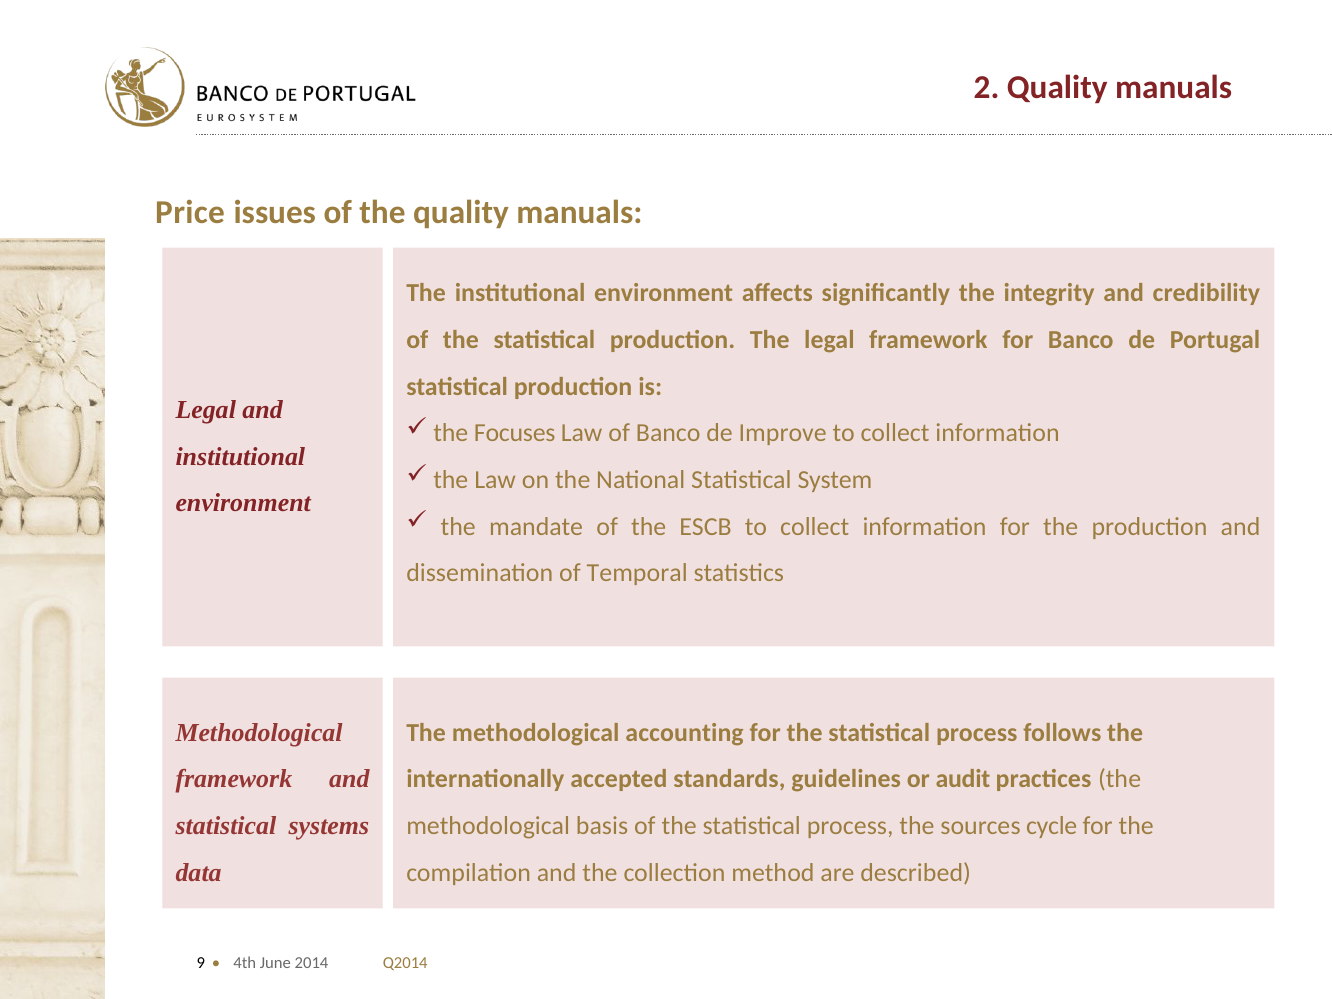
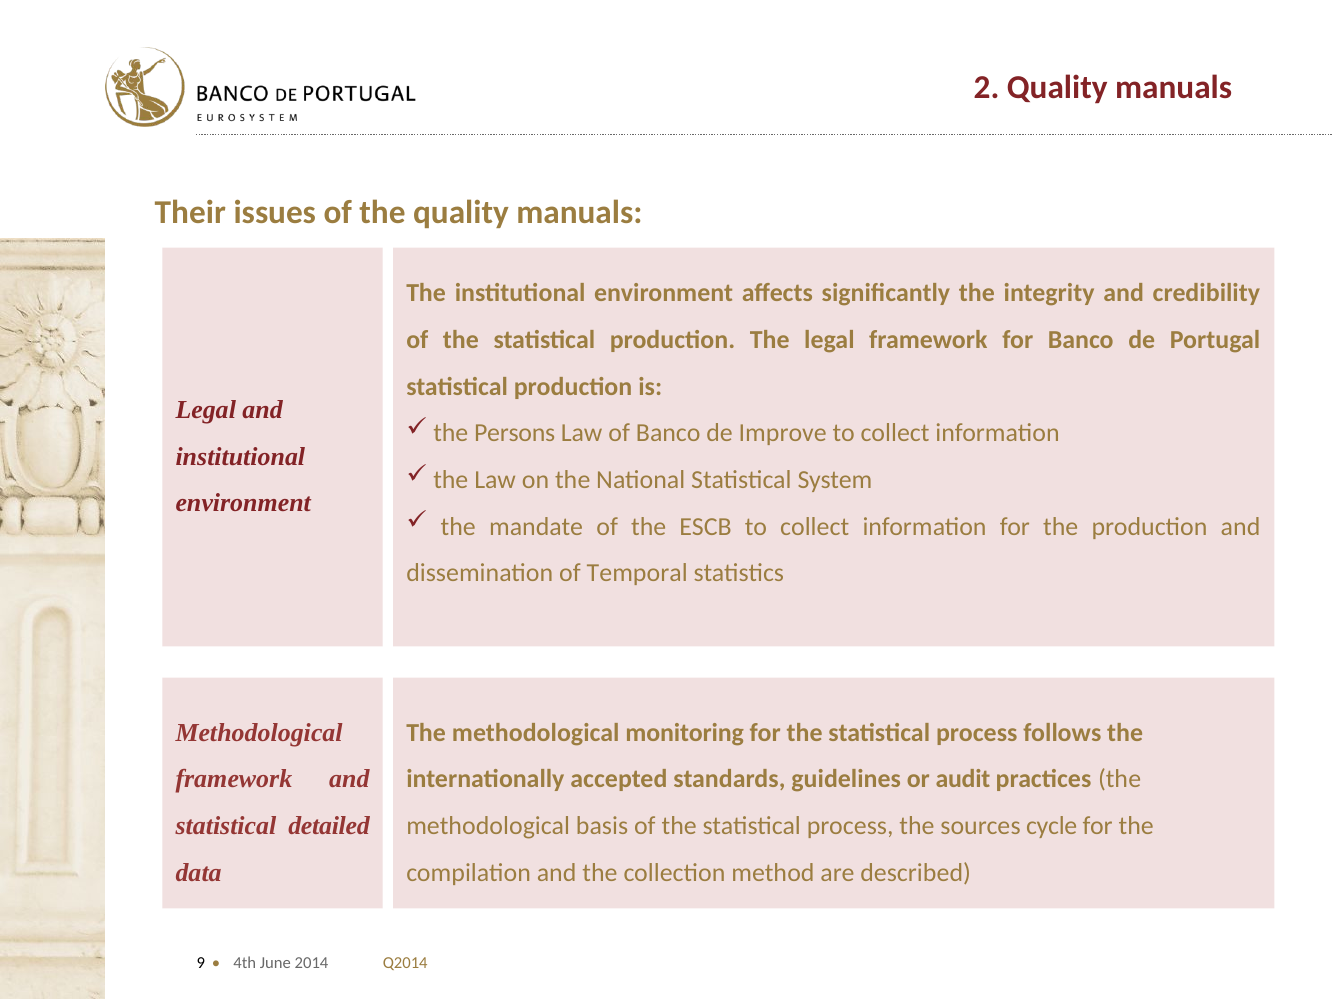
Price: Price -> Their
Focuses: Focuses -> Persons
accounting: accounting -> monitoring
systems: systems -> detailed
